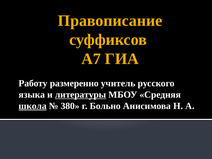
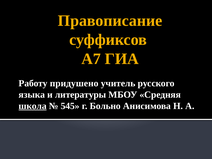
размеренно: размеренно -> придушено
литературы underline: present -> none
380: 380 -> 545
